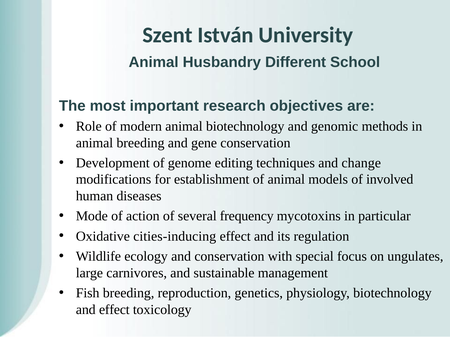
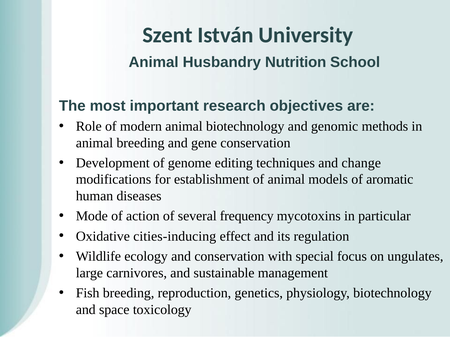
Different: Different -> Nutrition
involved: involved -> aromatic
and effect: effect -> space
